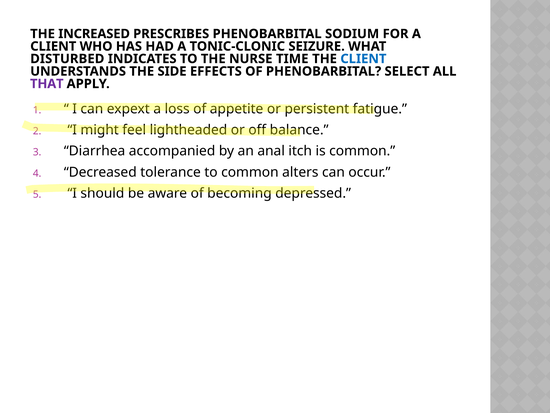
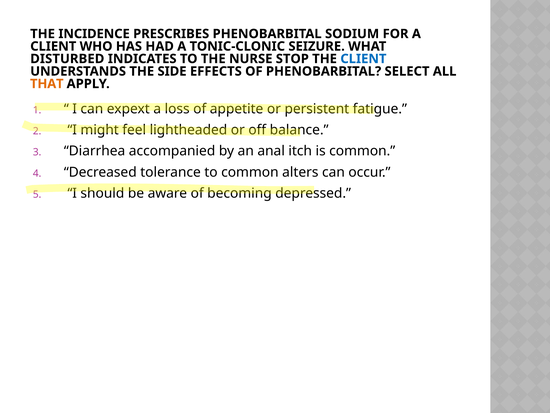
INCREASED: INCREASED -> INCIDENCE
TIME: TIME -> STOP
THAT colour: purple -> orange
